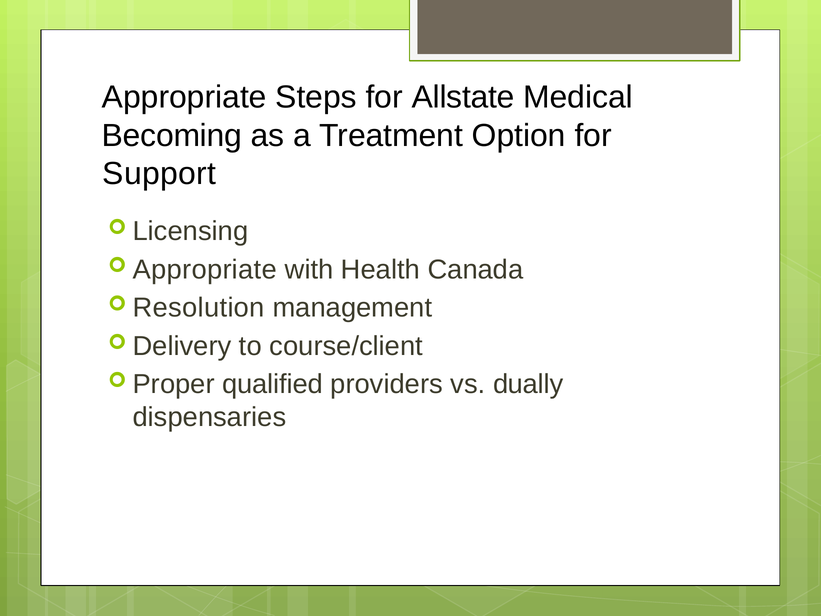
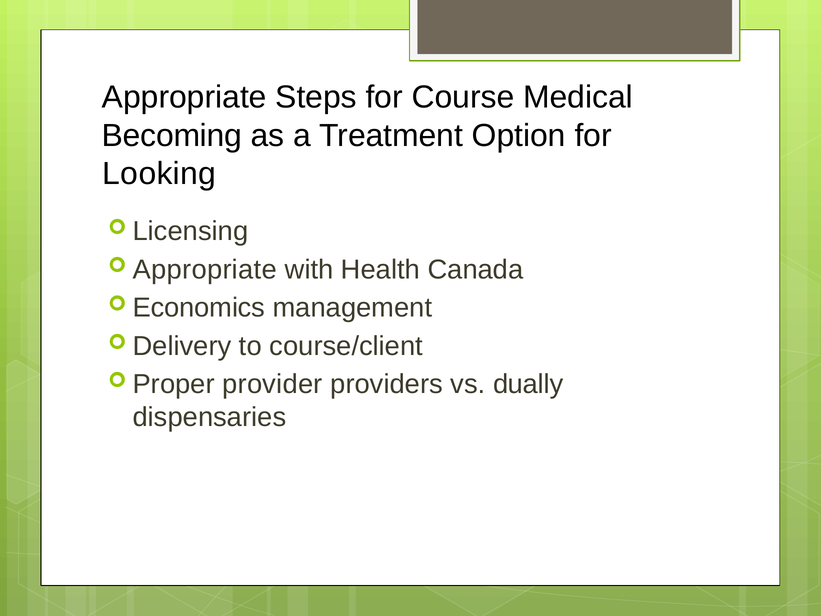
Allstate: Allstate -> Course
Support: Support -> Looking
Resolution: Resolution -> Economics
qualified: qualified -> provider
